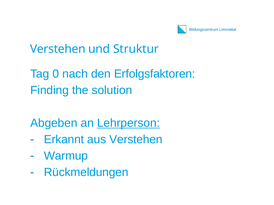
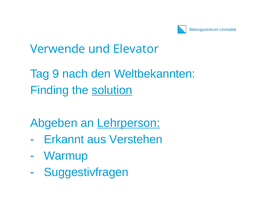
Verstehen at (58, 49): Verstehen -> Verwende
Struktur: Struktur -> Elevator
0: 0 -> 9
Erfolgsfaktoren: Erfolgsfaktoren -> Weltbekannten
solution underline: none -> present
Rückmeldungen: Rückmeldungen -> Suggestivfragen
